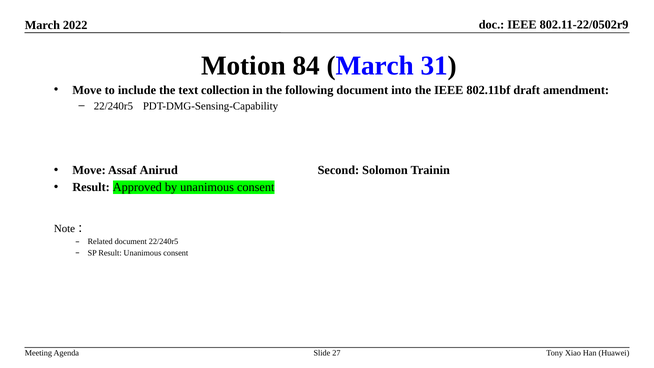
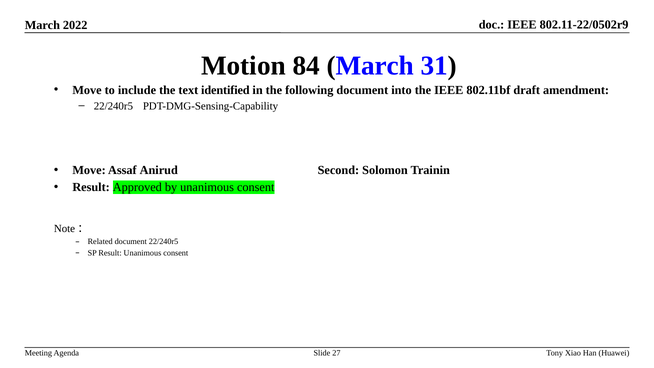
collection: collection -> identified
